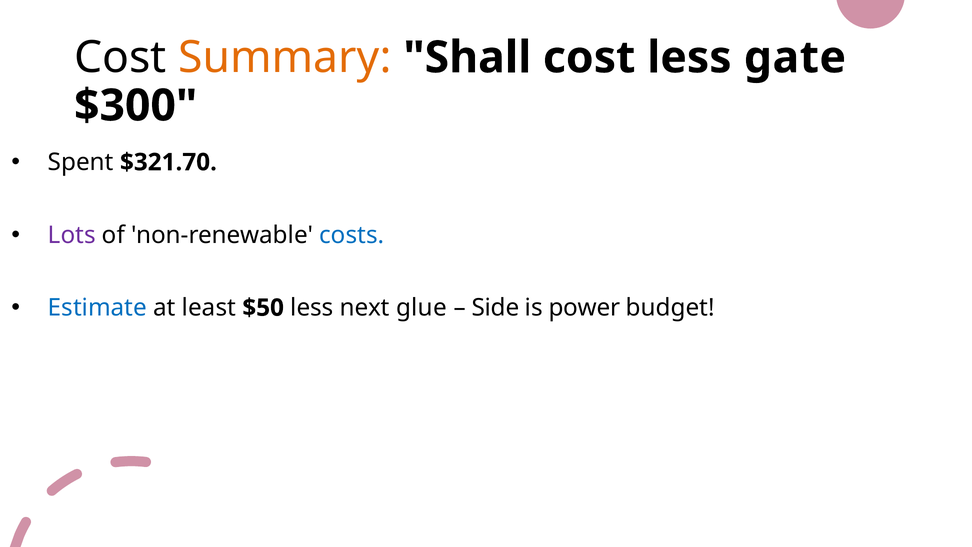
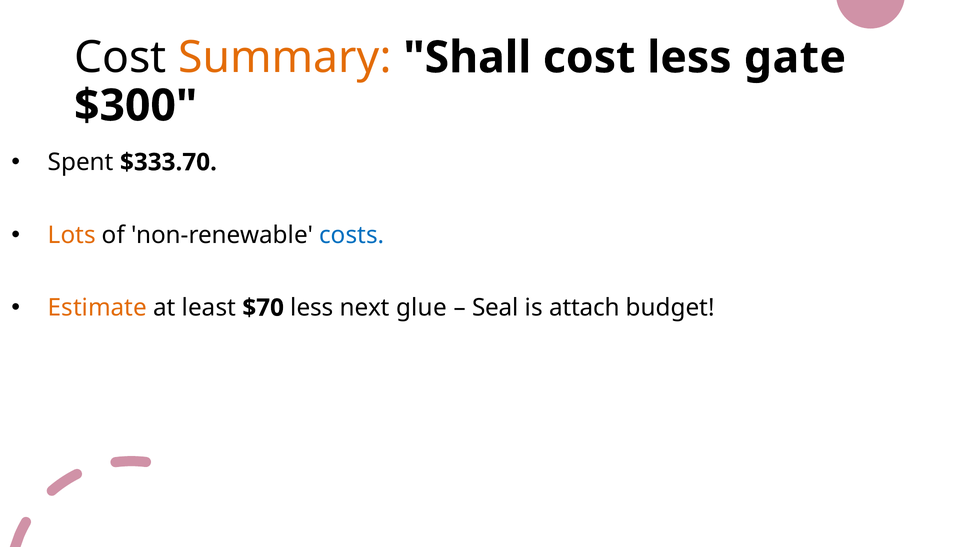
$321.70: $321.70 -> $333.70
Lots colour: purple -> orange
Estimate colour: blue -> orange
$50: $50 -> $70
Side: Side -> Seal
power: power -> attach
